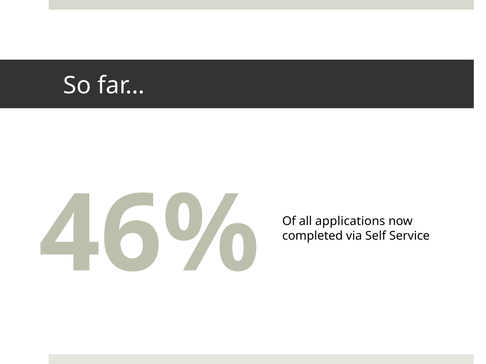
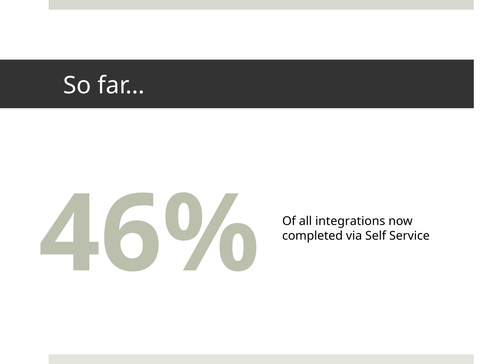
applications: applications -> integrations
